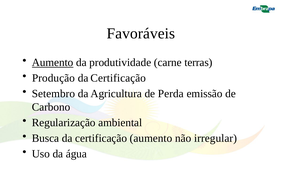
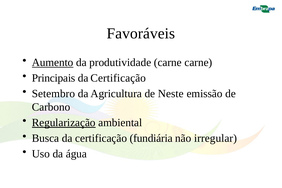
carne terras: terras -> carne
Produção: Produção -> Principais
Perda: Perda -> Neste
Regularização underline: none -> present
certificação aumento: aumento -> fundiária
